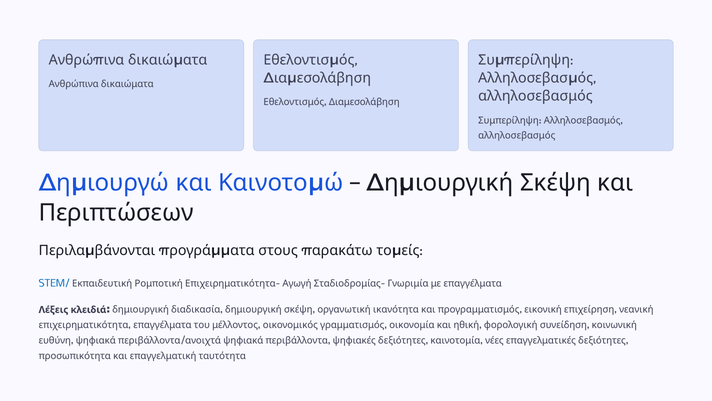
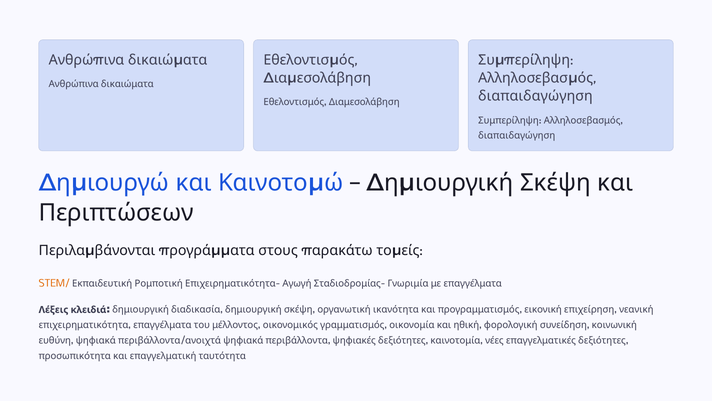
αλληλοσεβασμός at (536, 96): αλληλοσεβασμός -> διαπαιδαγώγηση
αλληλοσεβασμός at (517, 136): αλληλοσεβασμός -> διαπαιδαγώγηση
STEM/ colour: blue -> orange
